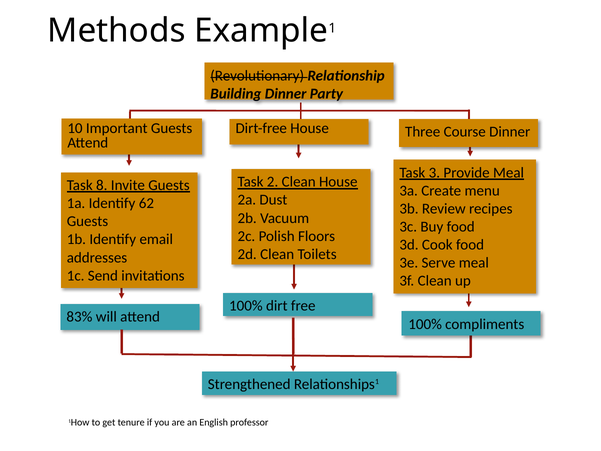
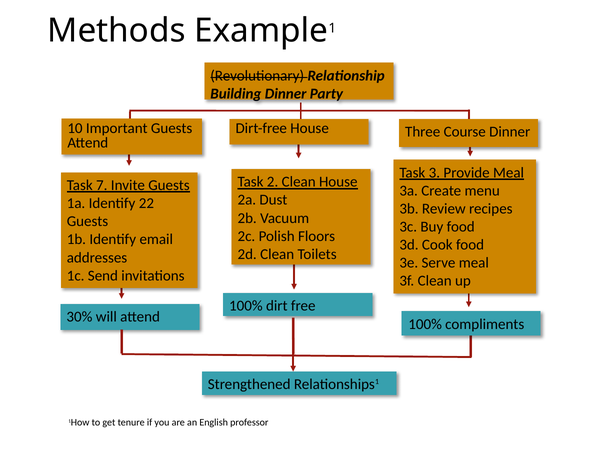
8: 8 -> 7
62: 62 -> 22
83%: 83% -> 30%
